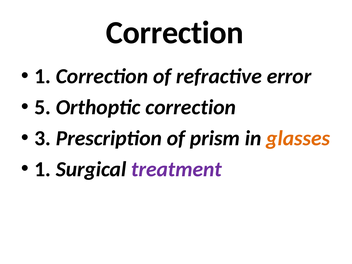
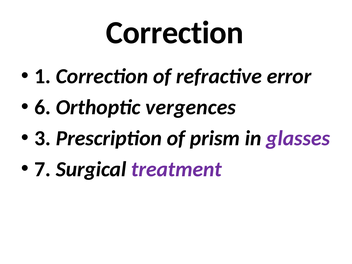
5: 5 -> 6
Orthoptic correction: correction -> vergences
glasses colour: orange -> purple
1 at (43, 169): 1 -> 7
